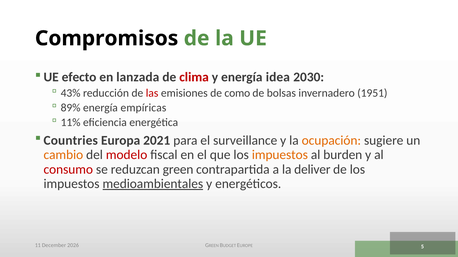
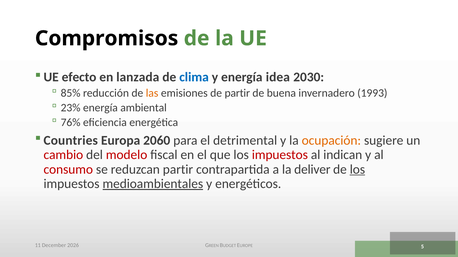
clima colour: red -> blue
43%: 43% -> 85%
las colour: red -> orange
de como: como -> partir
bolsas: bolsas -> buena
1951: 1951 -> 1993
89%: 89% -> 23%
empíricas: empíricas -> ambiental
11%: 11% -> 76%
2021: 2021 -> 2060
surveillance: surveillance -> detrimental
cambio colour: orange -> red
impuestos at (280, 155) colour: orange -> red
burden: burden -> indican
reduzcan green: green -> partir
los at (357, 170) underline: none -> present
